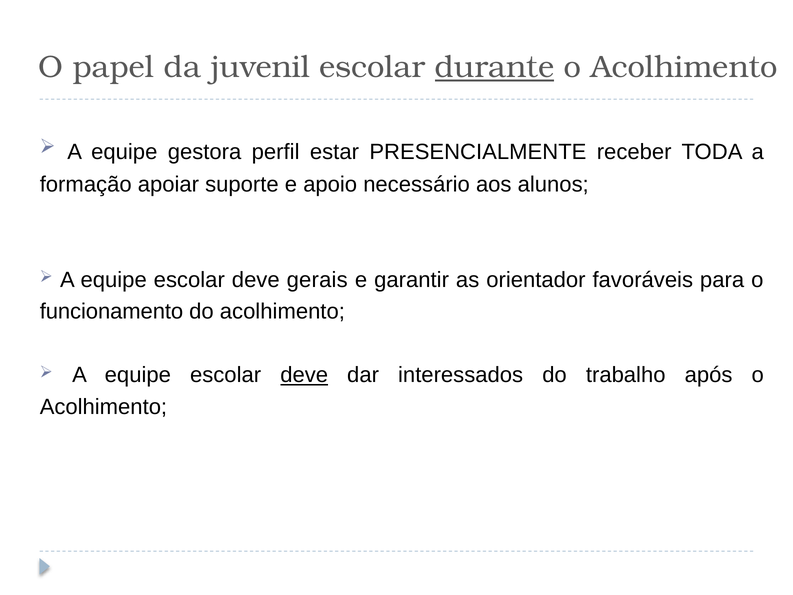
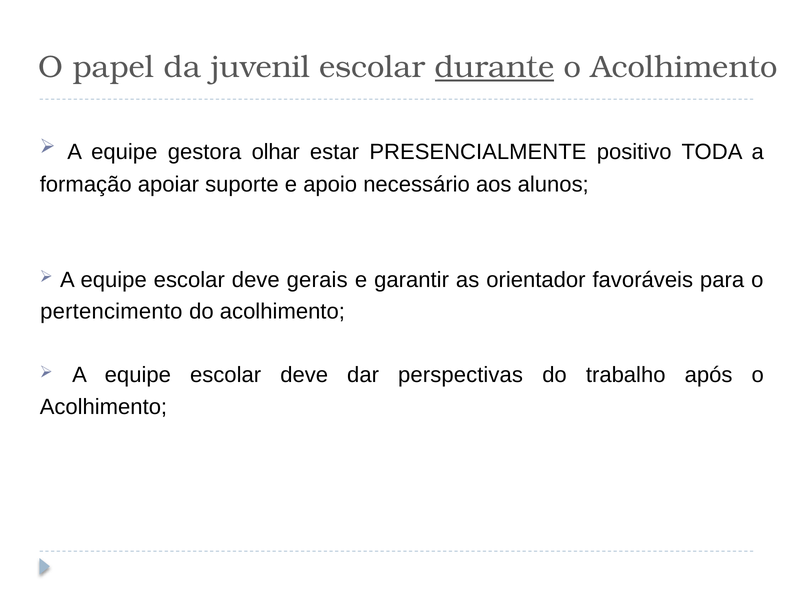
perfil: perfil -> olhar
receber: receber -> positivo
funcionamento: funcionamento -> pertencimento
deve at (304, 375) underline: present -> none
interessados: interessados -> perspectivas
